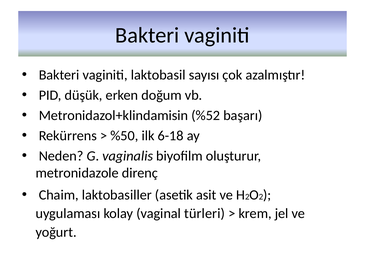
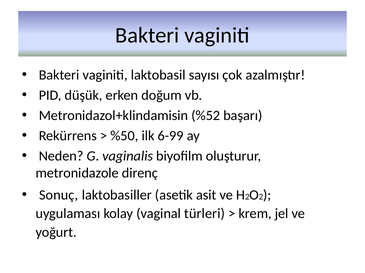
6-18: 6-18 -> 6-99
Chaim: Chaim -> Sonuç
